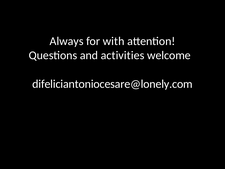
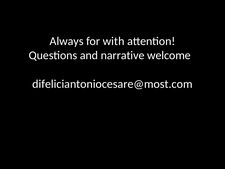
activities: activities -> narrative
difeliciantoniocesare@lonely.com: difeliciantoniocesare@lonely.com -> difeliciantoniocesare@most.com
